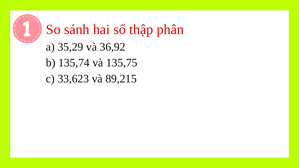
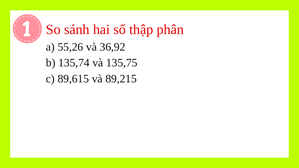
35,29: 35,29 -> 55,26
33,623: 33,623 -> 89,615
